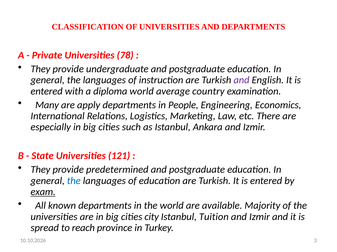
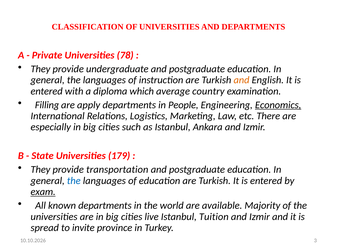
and at (241, 80) colour: purple -> orange
diploma world: world -> which
Many: Many -> Filling
Economics underline: none -> present
121: 121 -> 179
predetermined: predetermined -> transportation
city: city -> live
reach: reach -> invite
